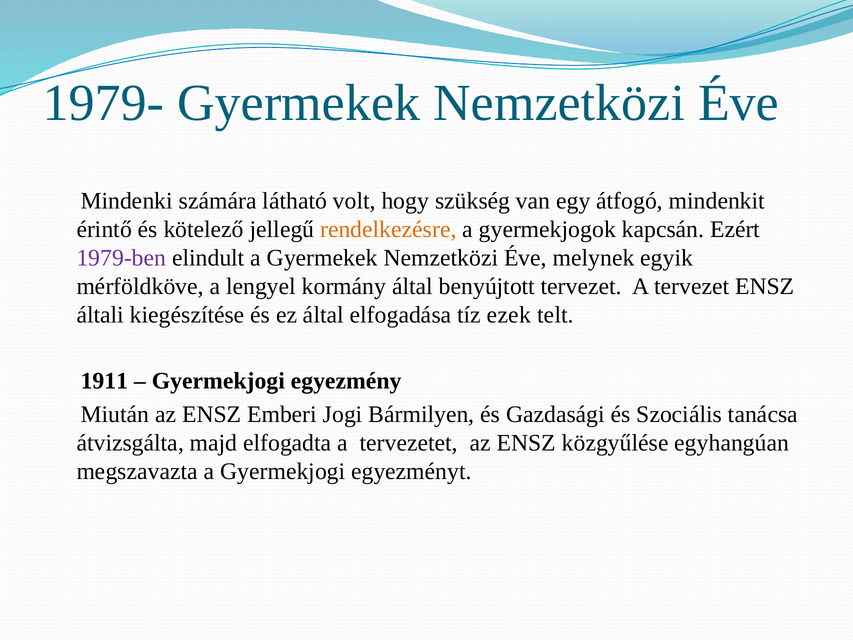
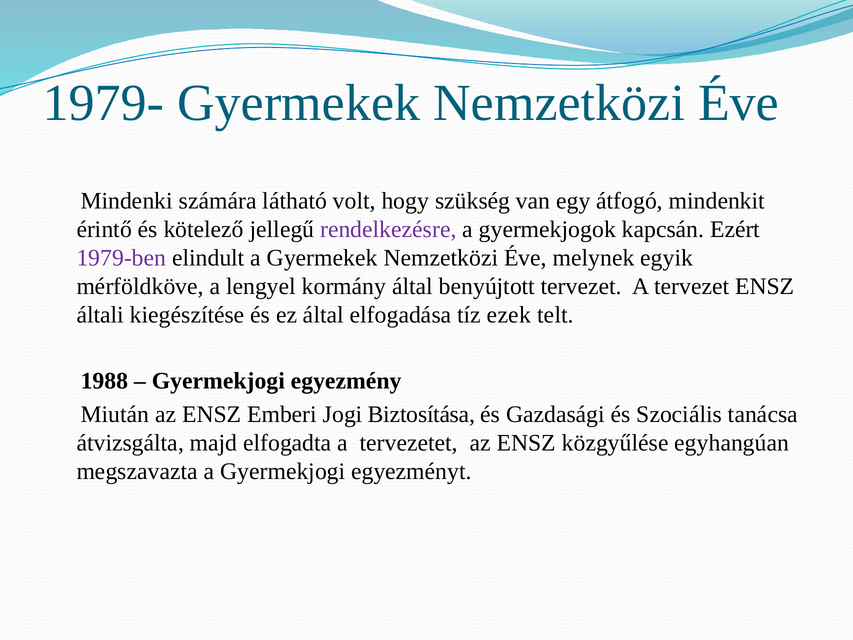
rendelkezésre colour: orange -> purple
1911: 1911 -> 1988
Bármilyen: Bármilyen -> Biztosítása
